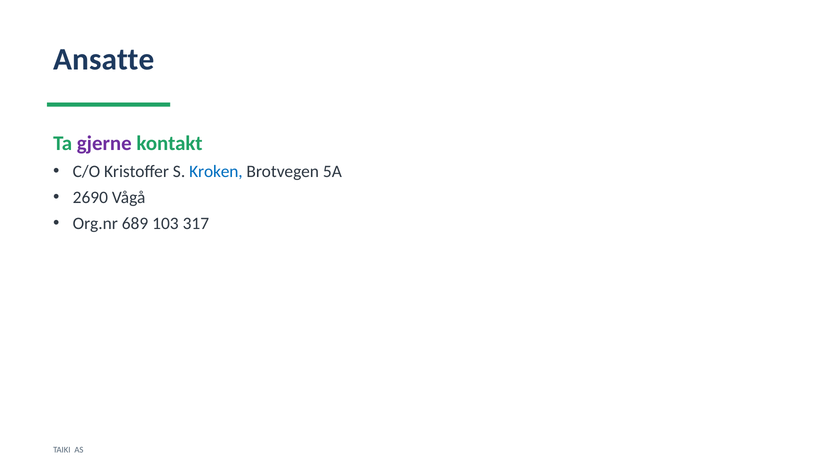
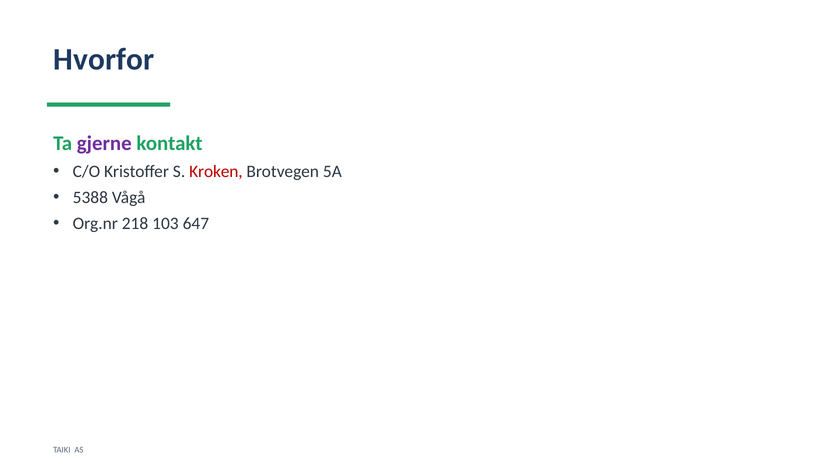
Ansatte: Ansatte -> Hvorfor
Kroken colour: blue -> red
2690: 2690 -> 5388
689: 689 -> 218
317: 317 -> 647
